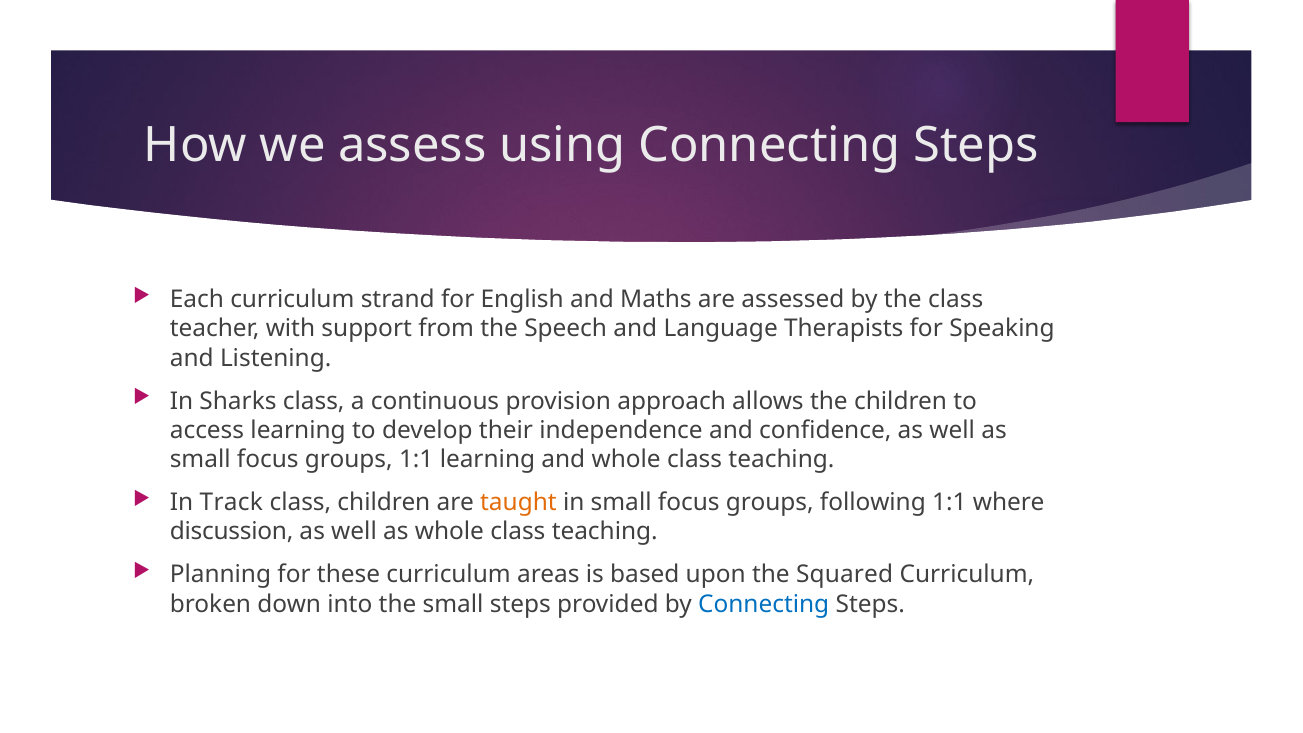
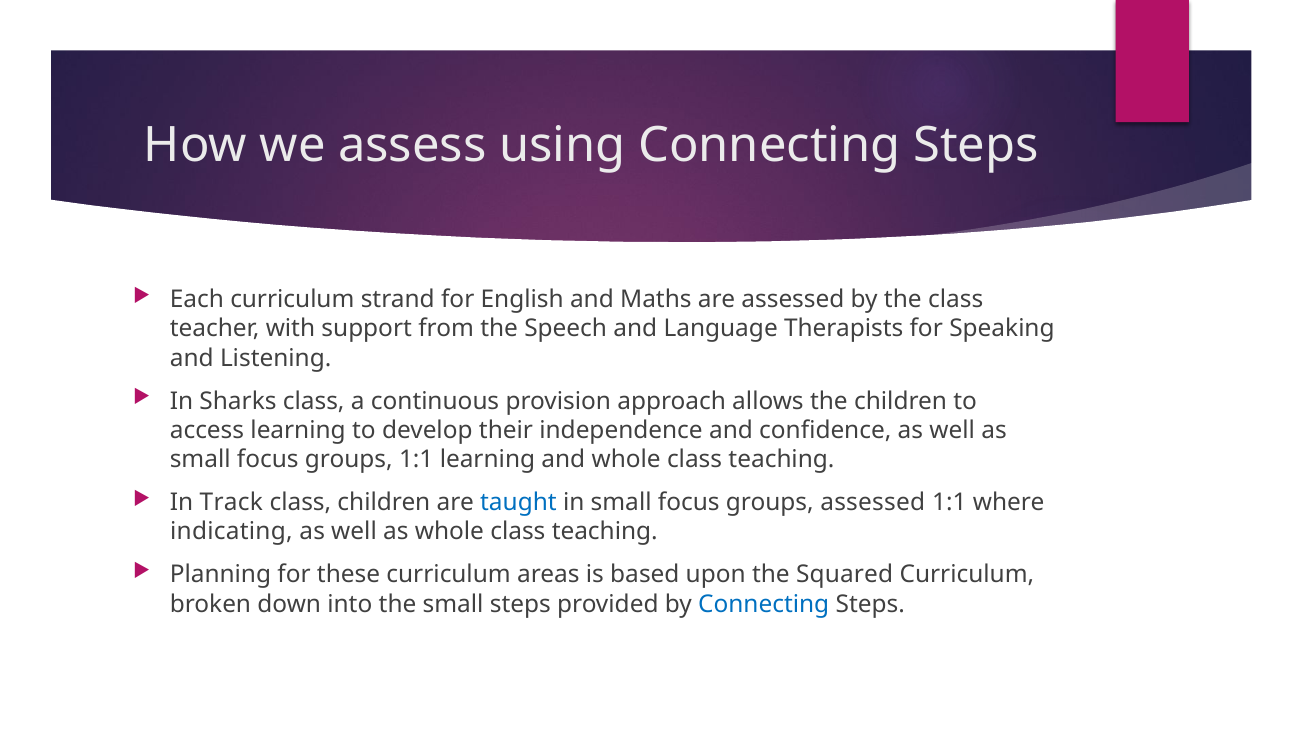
taught colour: orange -> blue
groups following: following -> assessed
discussion: discussion -> indicating
